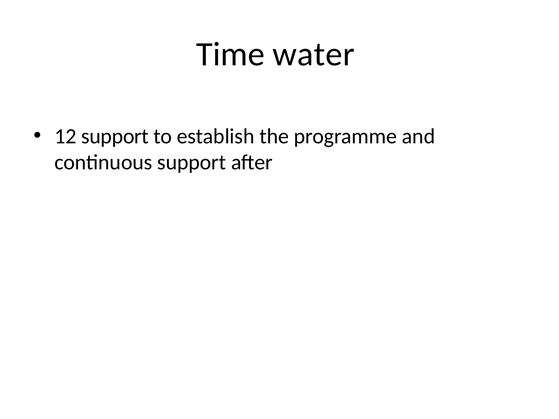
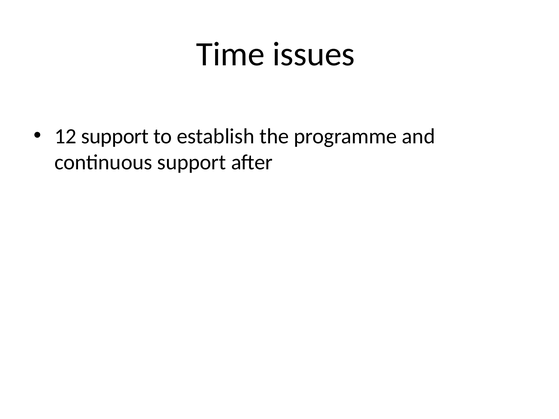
water: water -> issues
